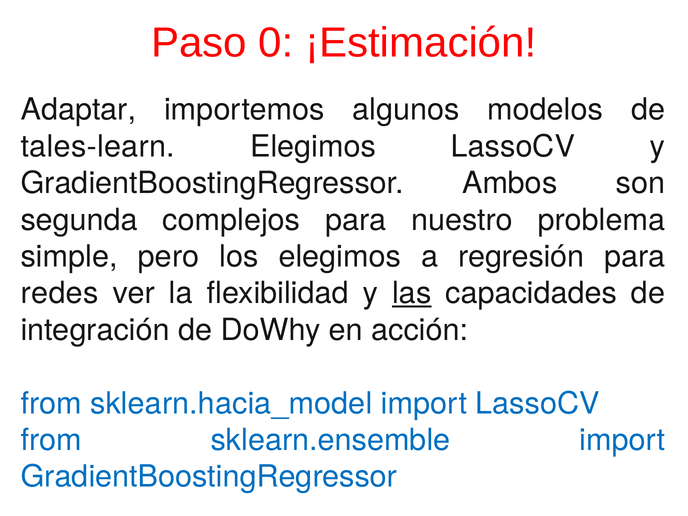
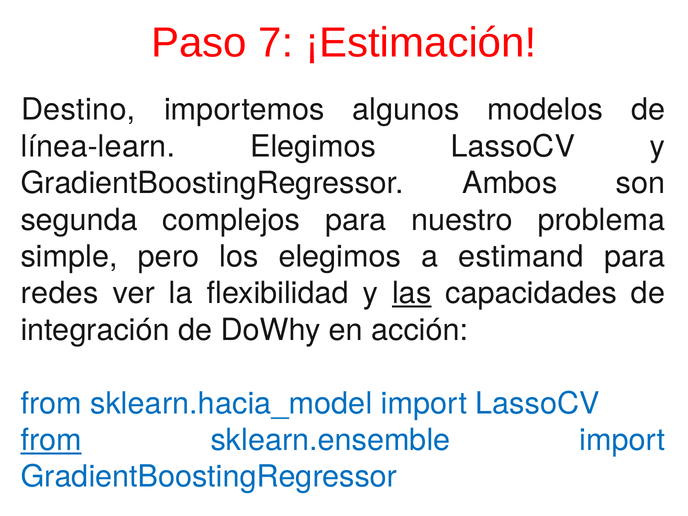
0: 0 -> 7
Adaptar: Adaptar -> Destino
tales-learn: tales-learn -> línea-learn
regresión: regresión -> estimand
from at (51, 440) underline: none -> present
